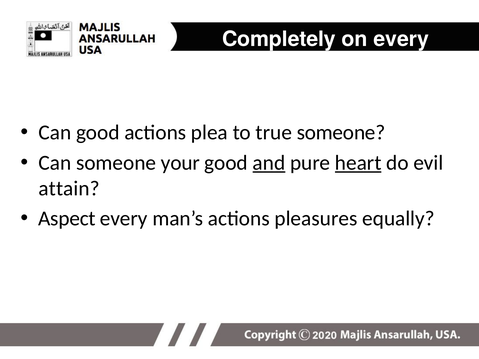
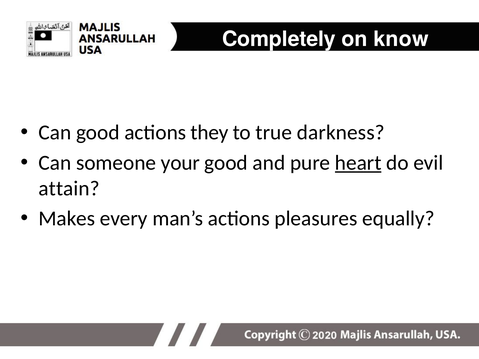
on every: every -> know
plea: plea -> they
true someone: someone -> darkness
and underline: present -> none
Aspect: Aspect -> Makes
